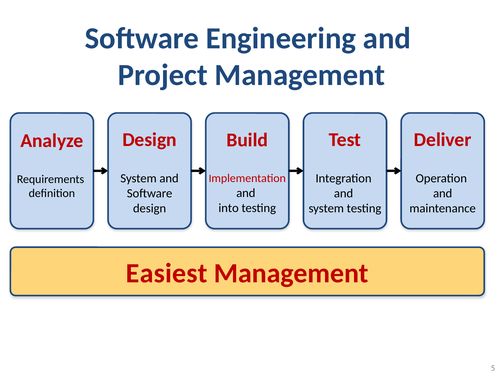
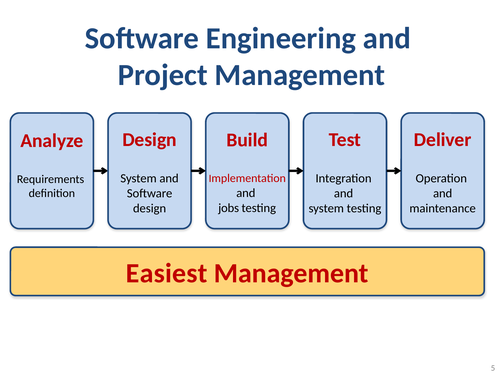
into: into -> jobs
